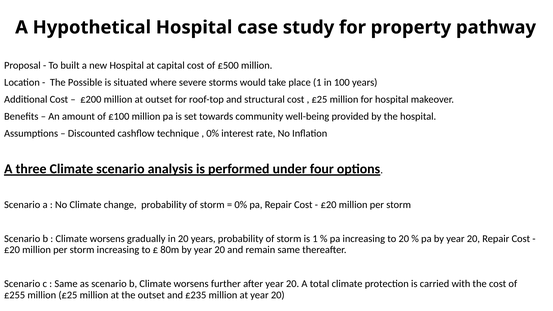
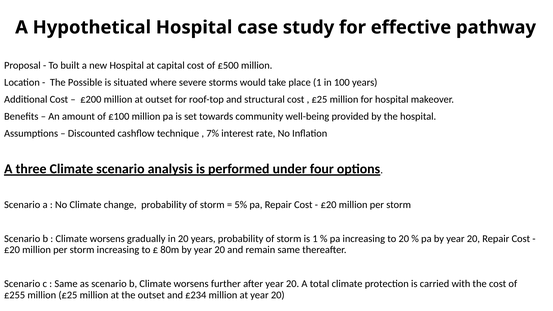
property: property -> effective
0% at (213, 133): 0% -> 7%
0% at (241, 205): 0% -> 5%
£235: £235 -> £234
